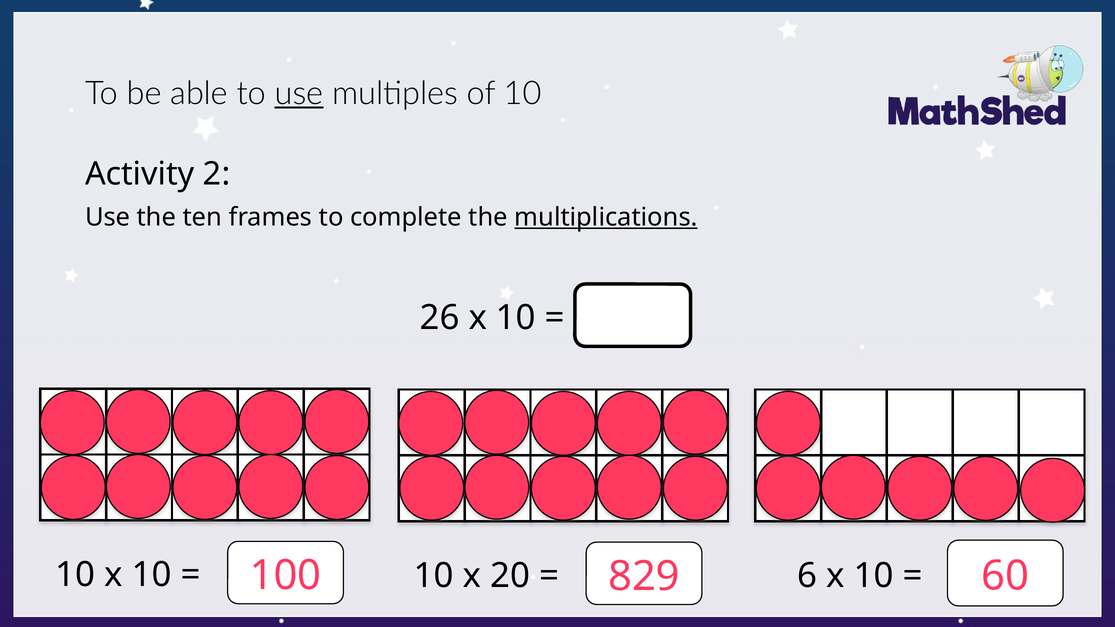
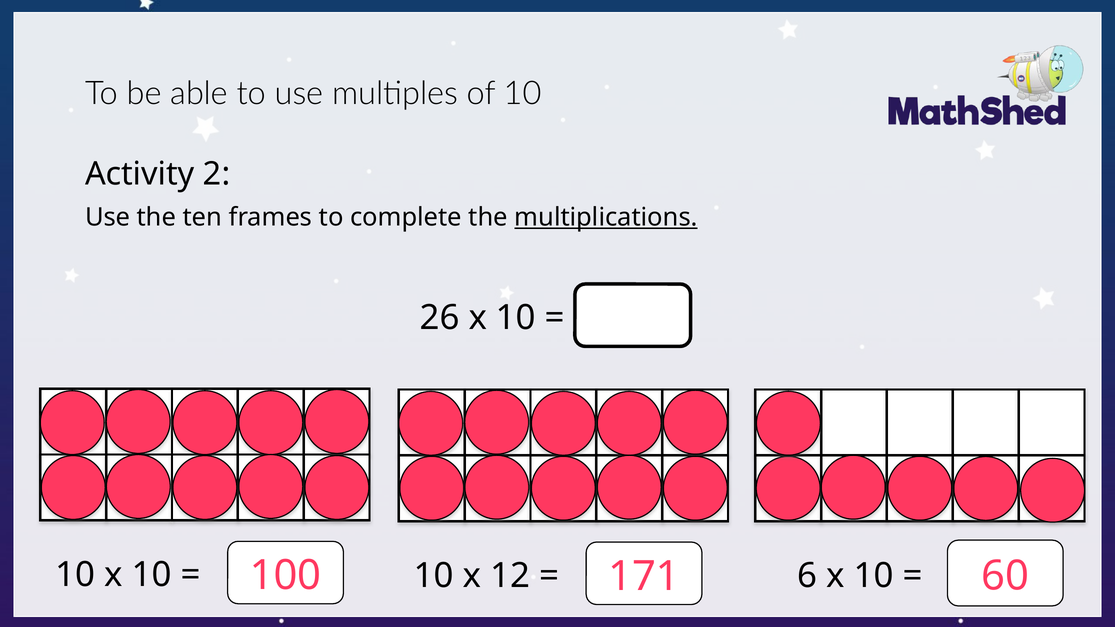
use at (299, 94) underline: present -> none
20: 20 -> 12
829: 829 -> 171
